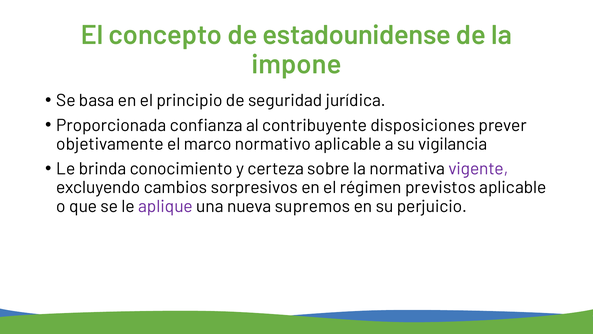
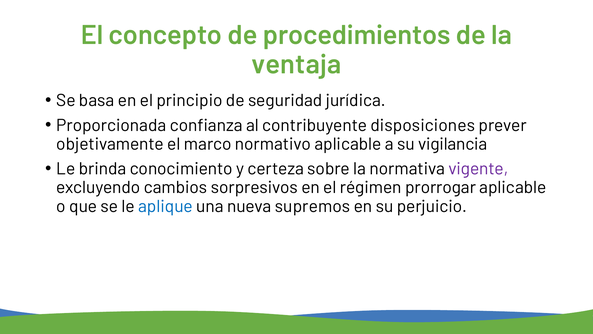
estadounidense: estadounidense -> procedimientos
impone: impone -> ventaja
previstos: previstos -> prorrogar
aplique colour: purple -> blue
